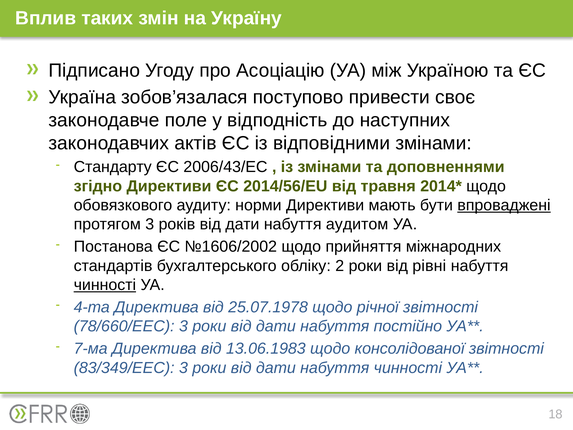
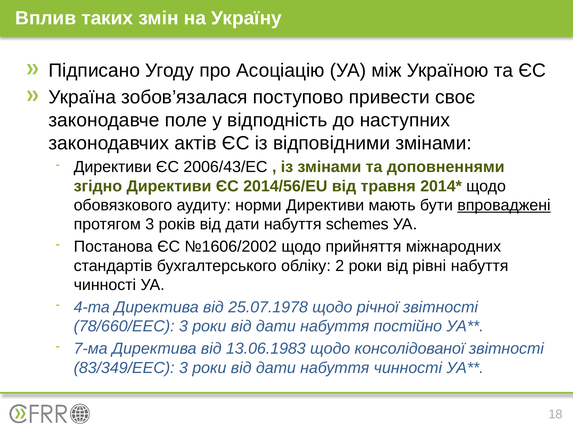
Стандарту at (113, 167): Стандарту -> Директиви
аудитом: аудитом -> schemes
чинності at (105, 285) underline: present -> none
